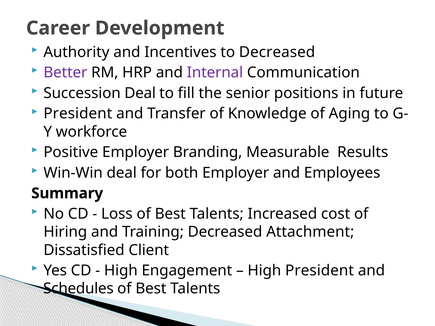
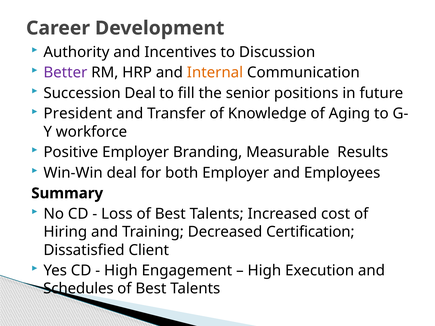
to Decreased: Decreased -> Discussion
Internal colour: purple -> orange
Attachment: Attachment -> Certification
High President: President -> Execution
